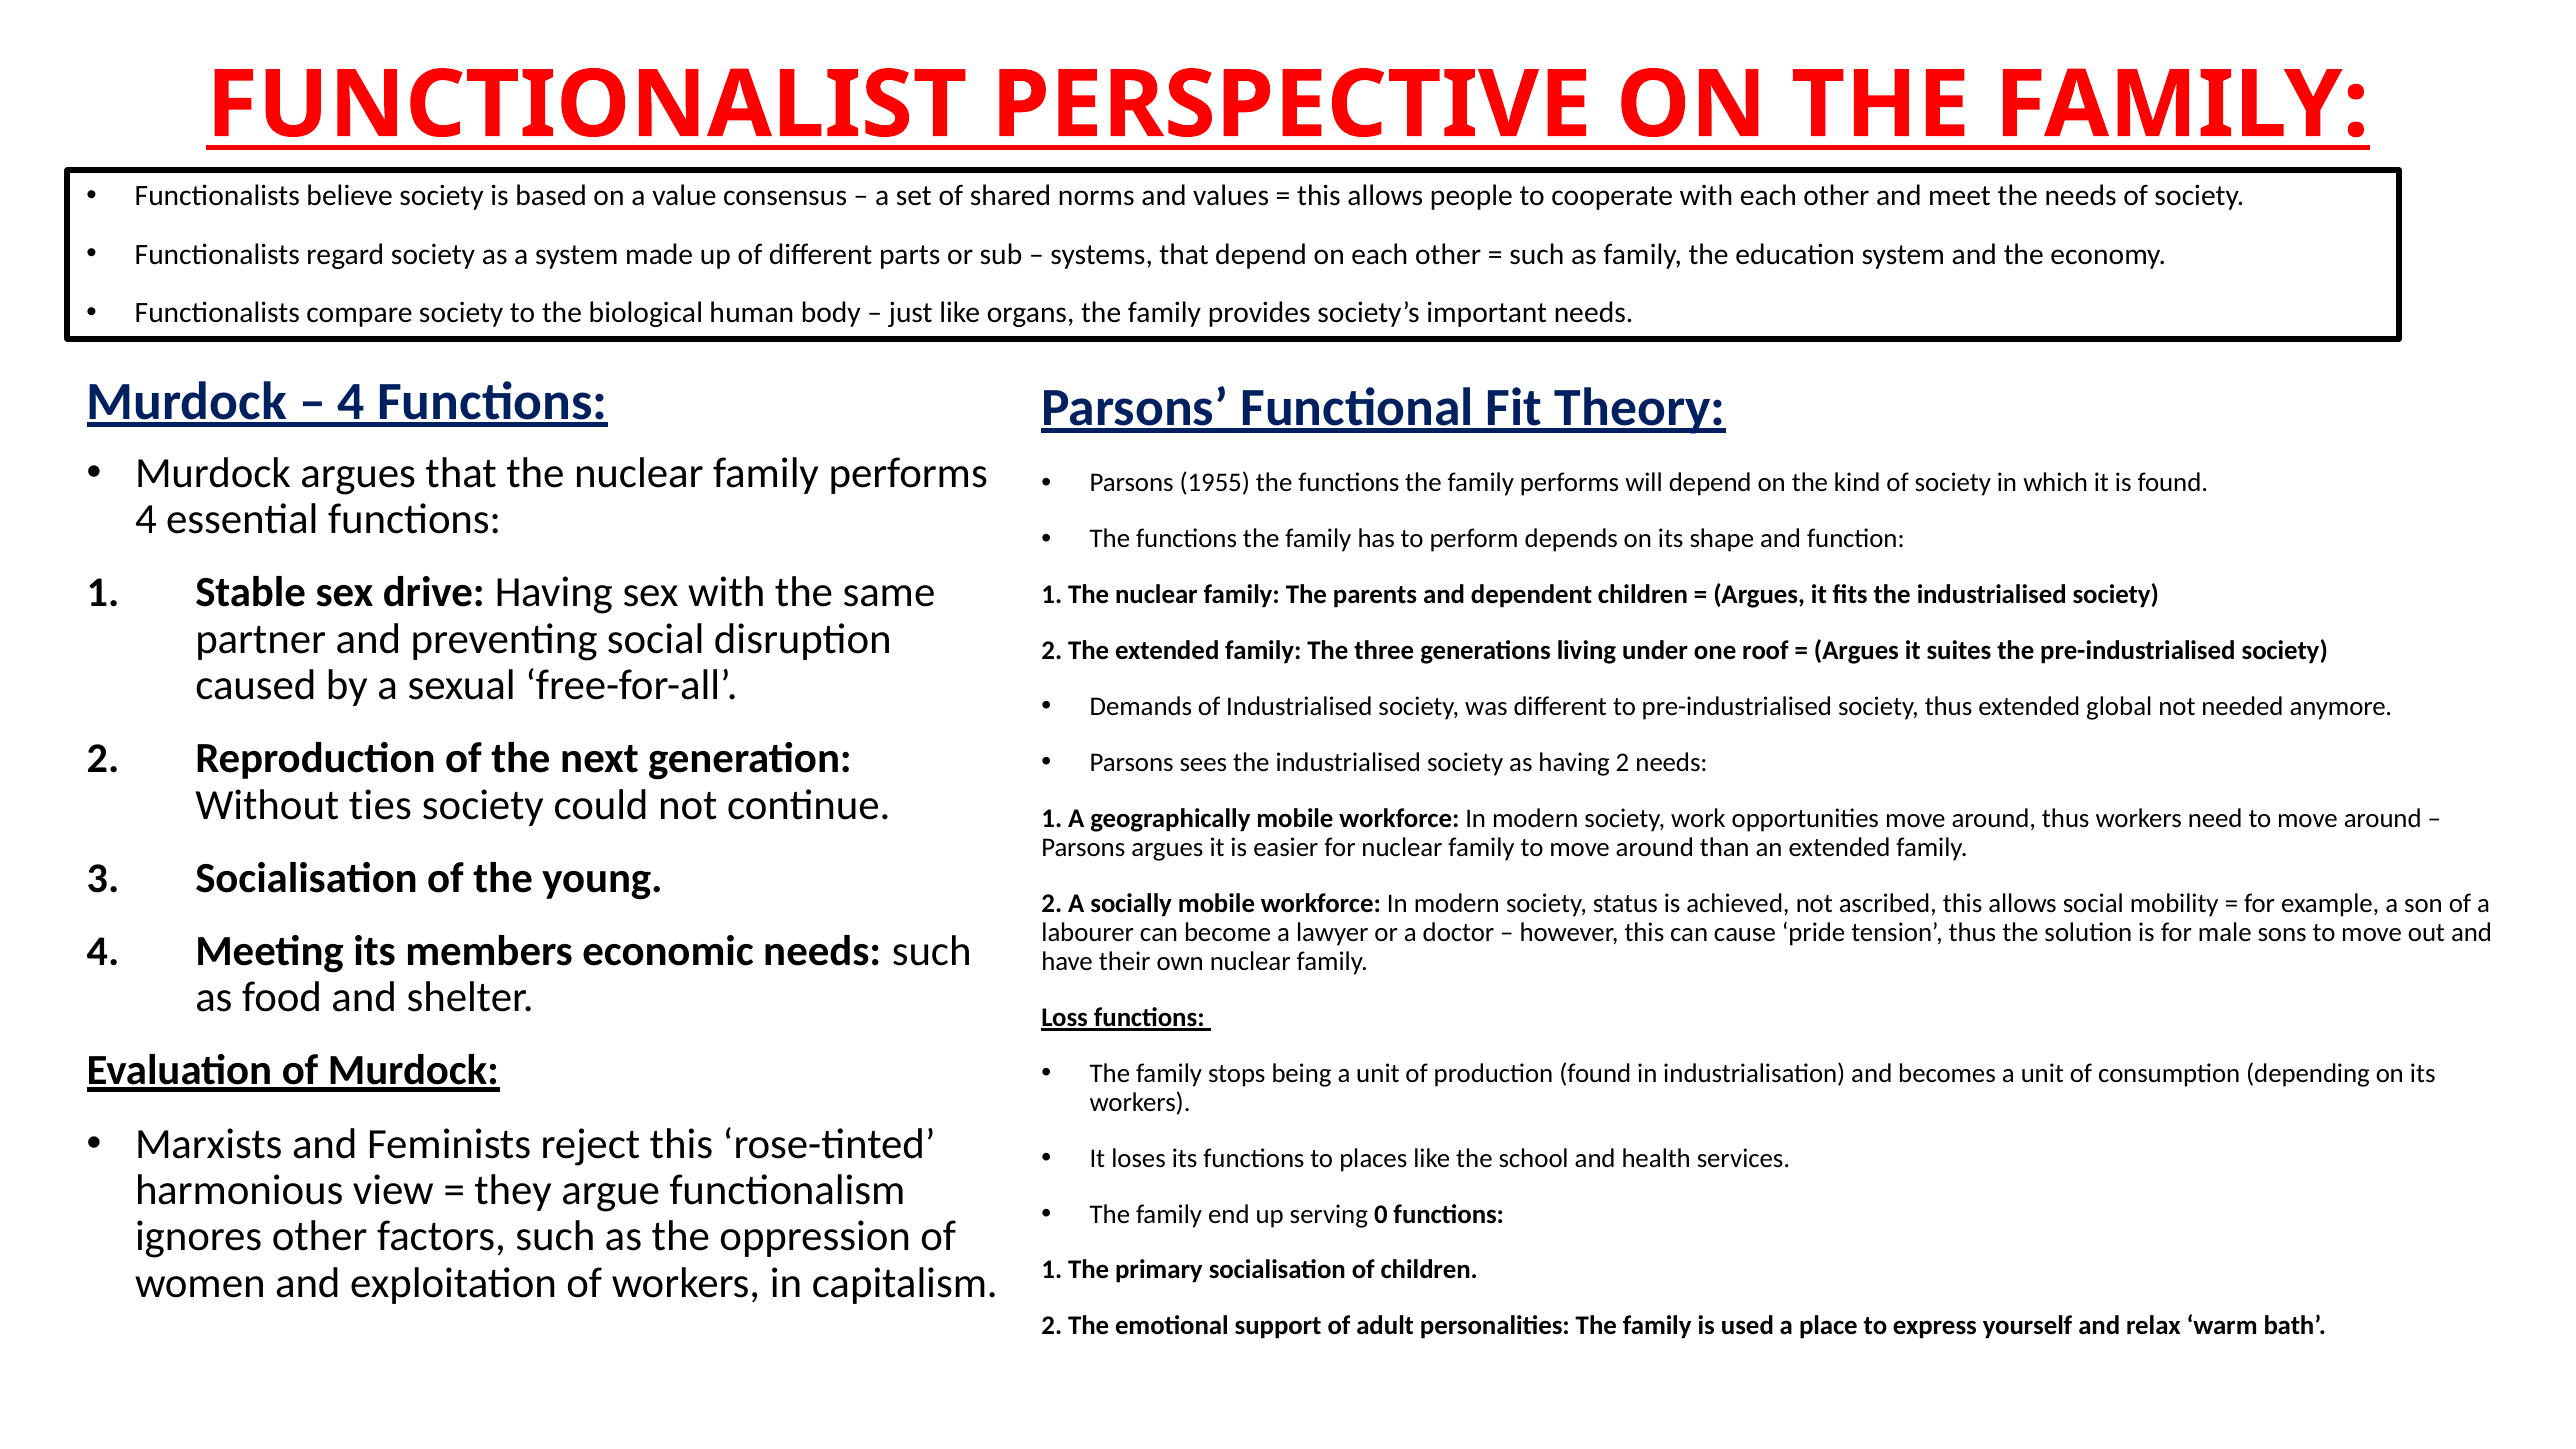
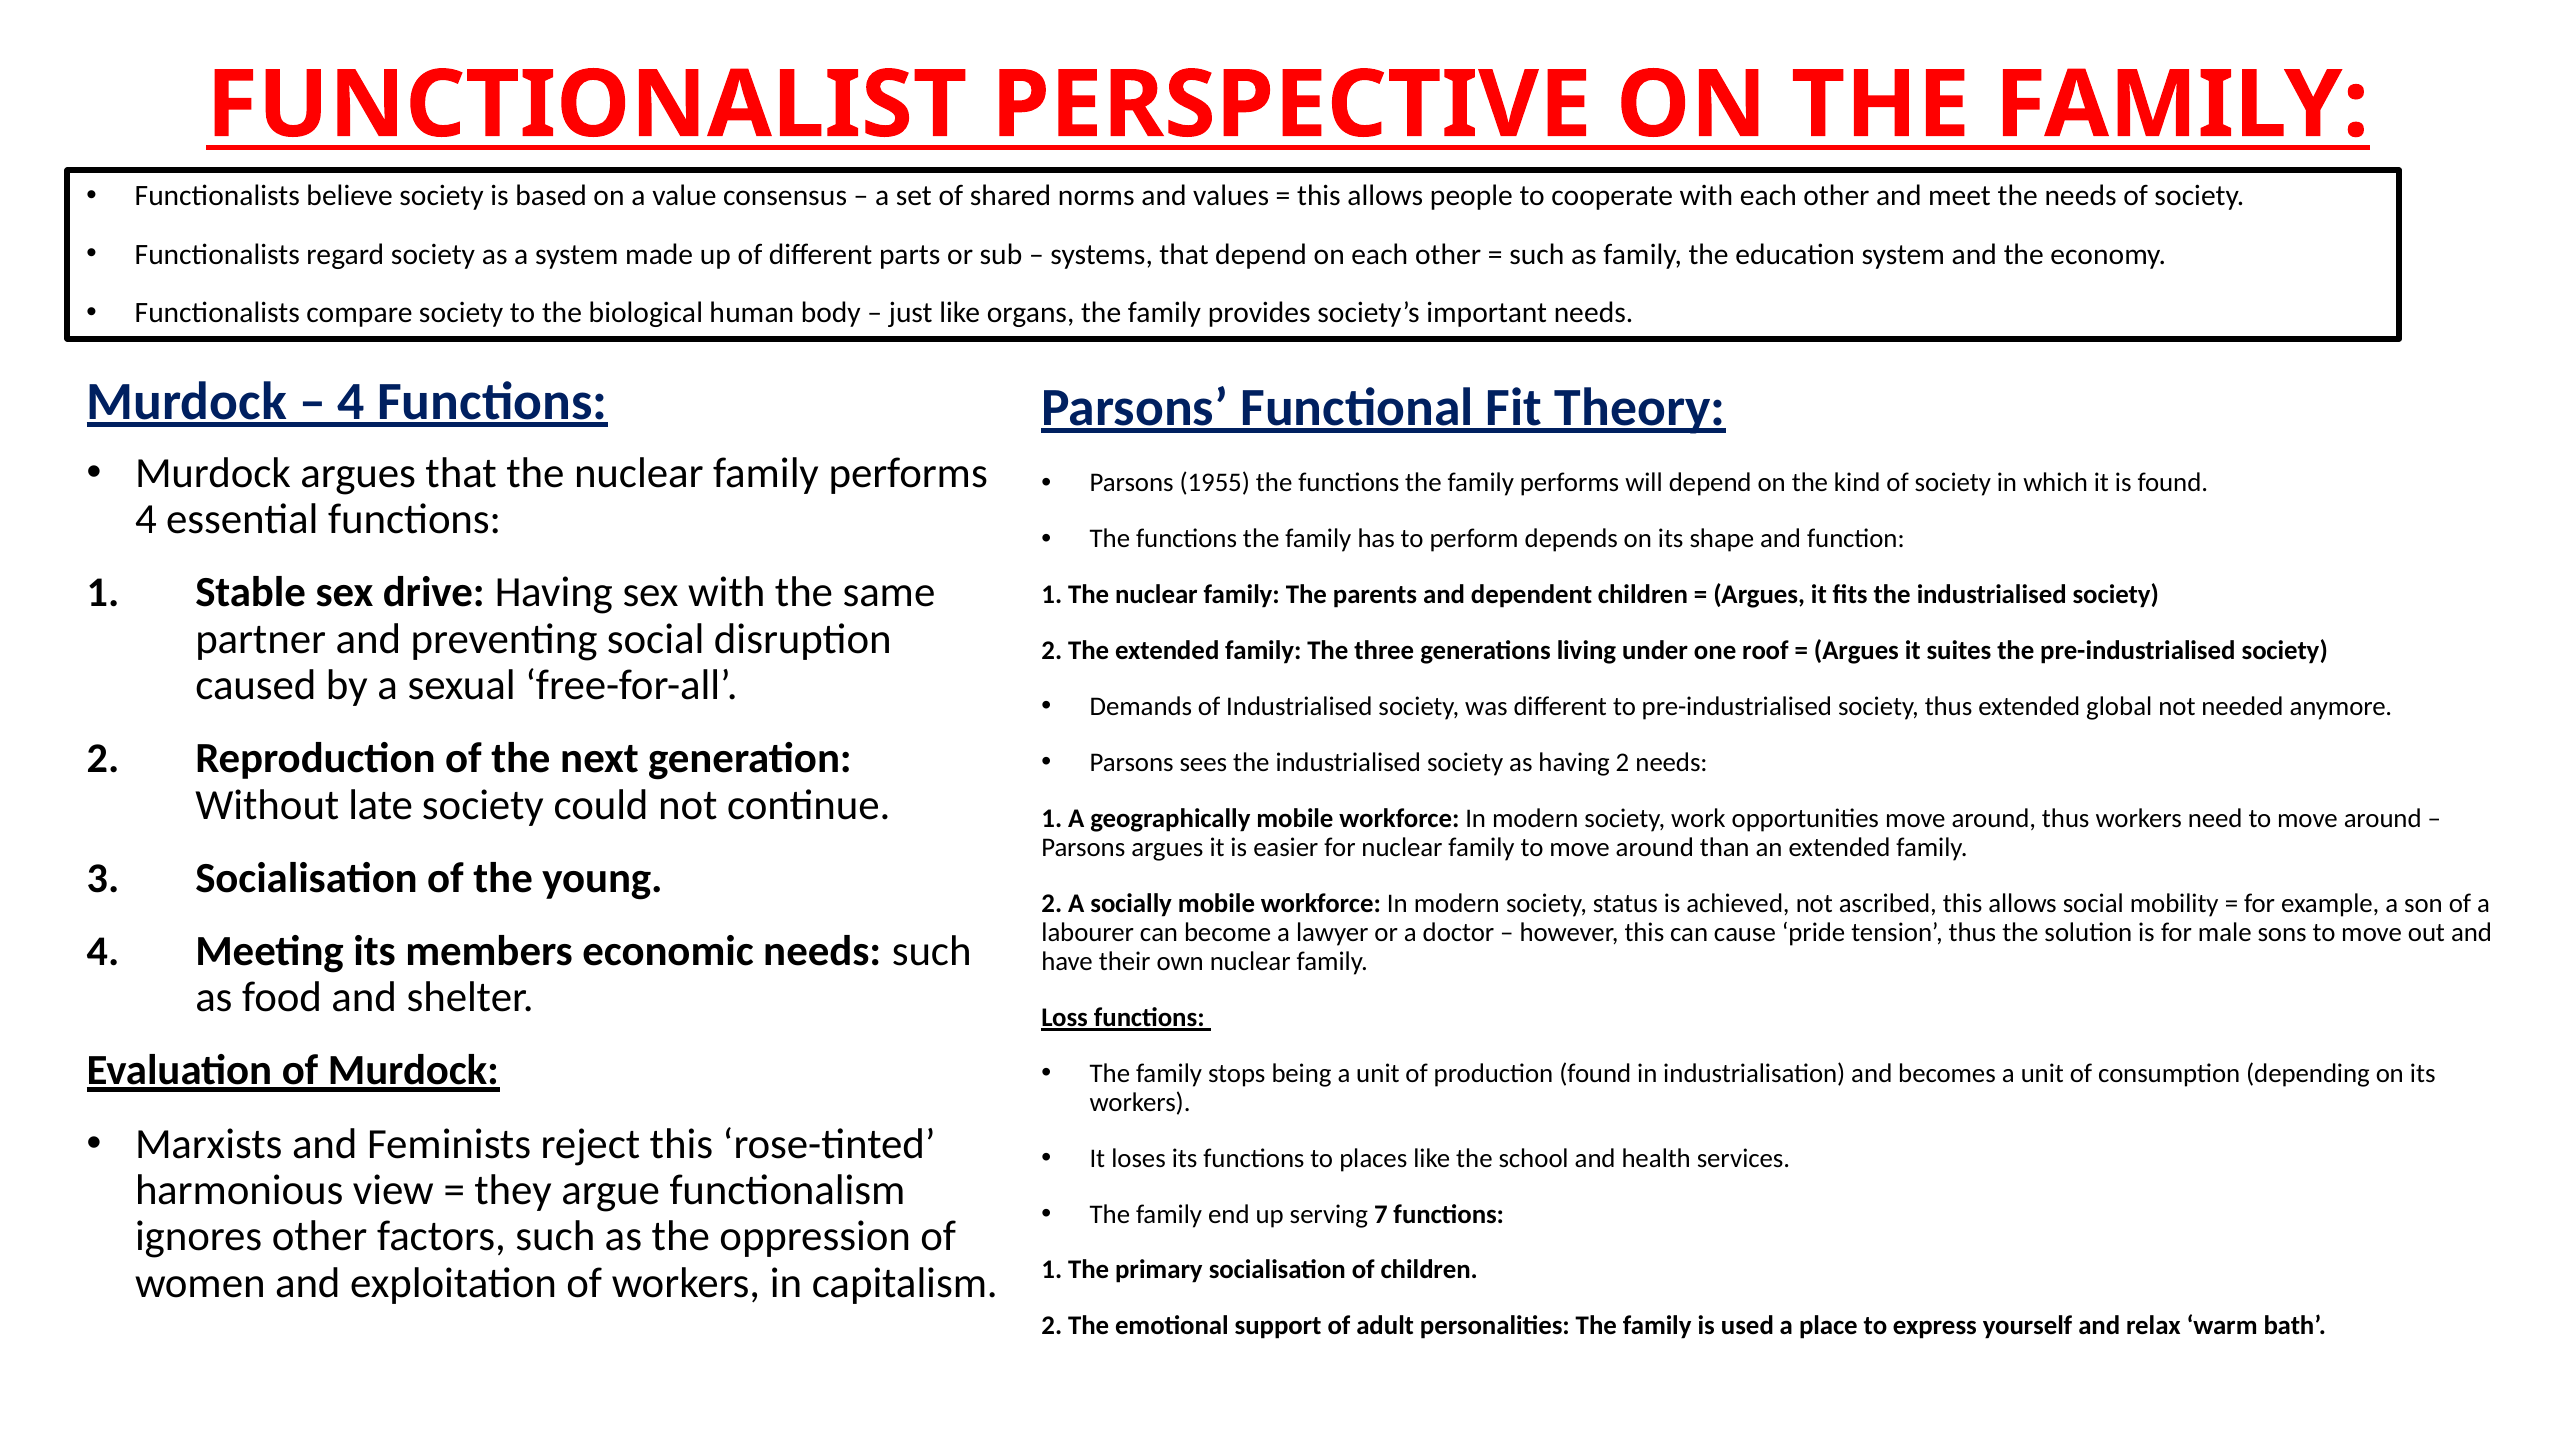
ties: ties -> late
0: 0 -> 7
